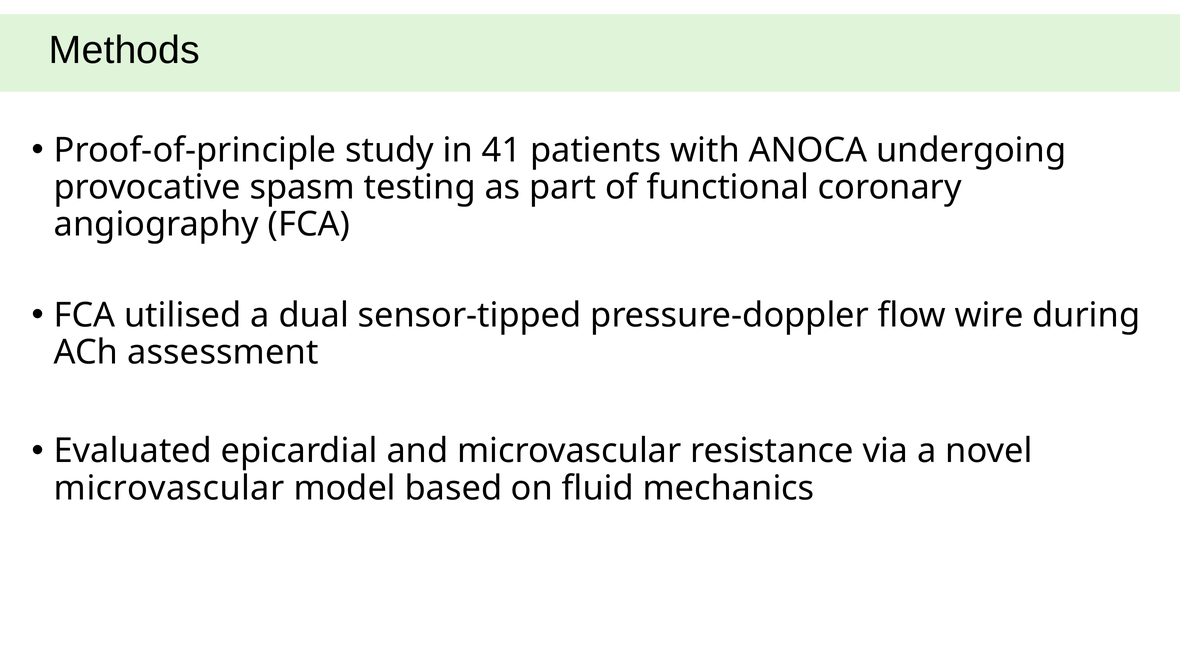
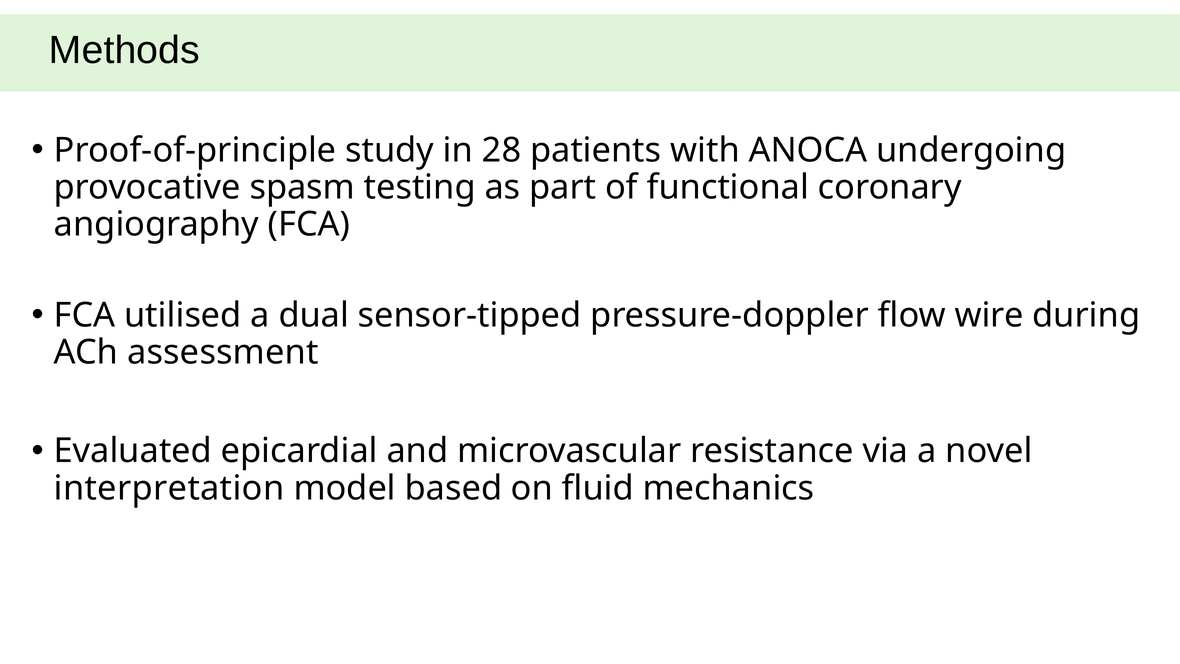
41: 41 -> 28
microvascular at (169, 488): microvascular -> interpretation
